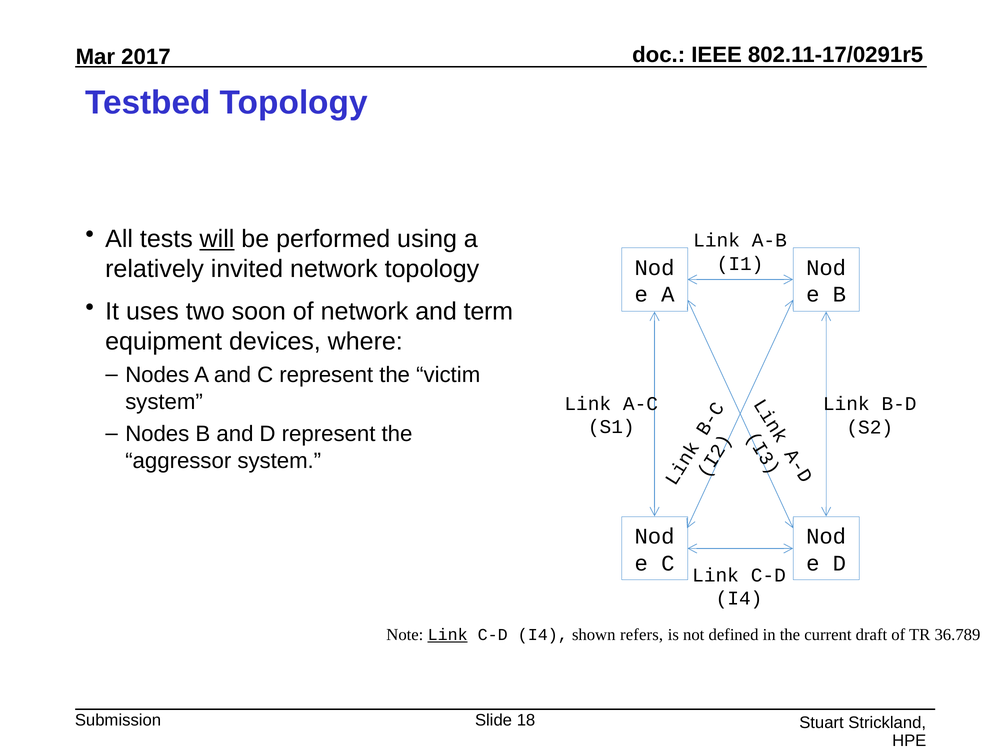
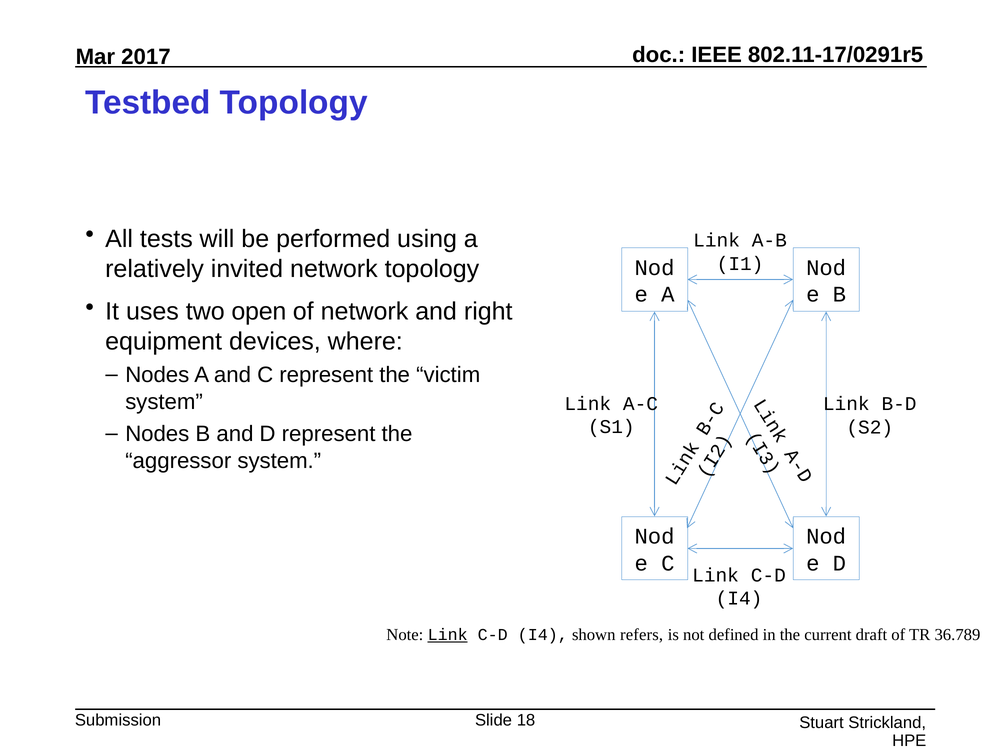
will underline: present -> none
soon: soon -> open
term: term -> right
